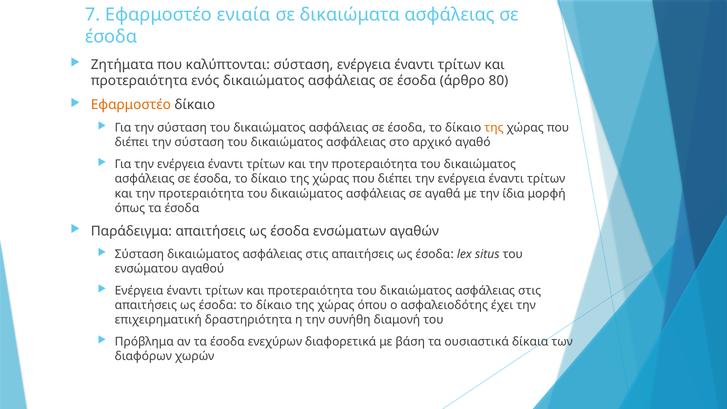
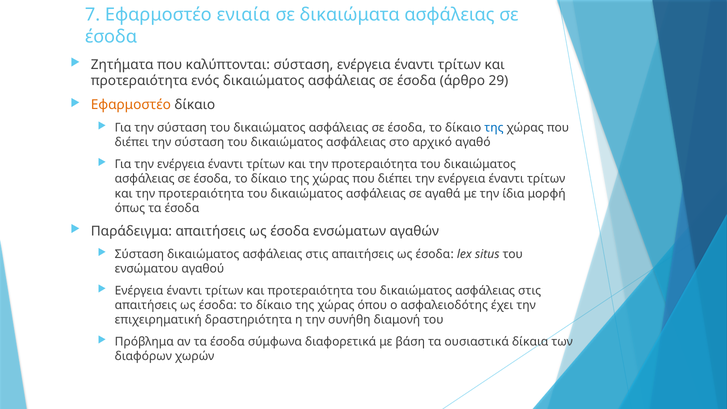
80: 80 -> 29
της at (494, 128) colour: orange -> blue
ενεχύρων: ενεχύρων -> σύμφωνα
